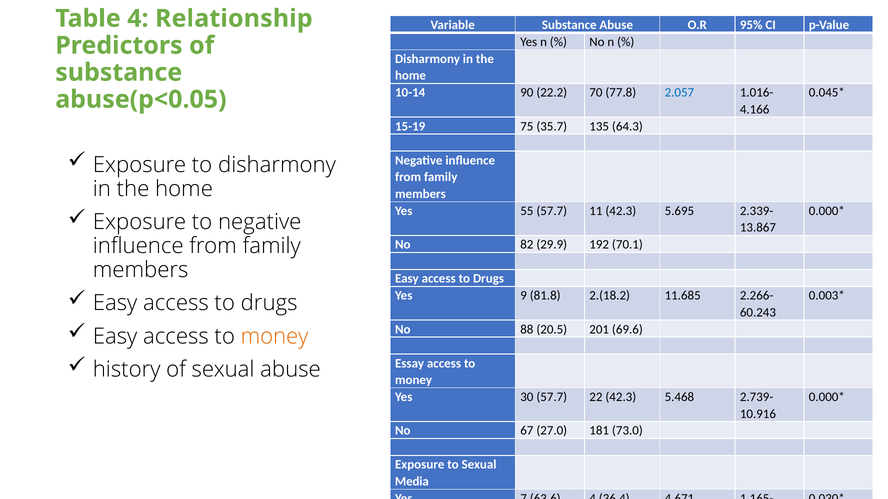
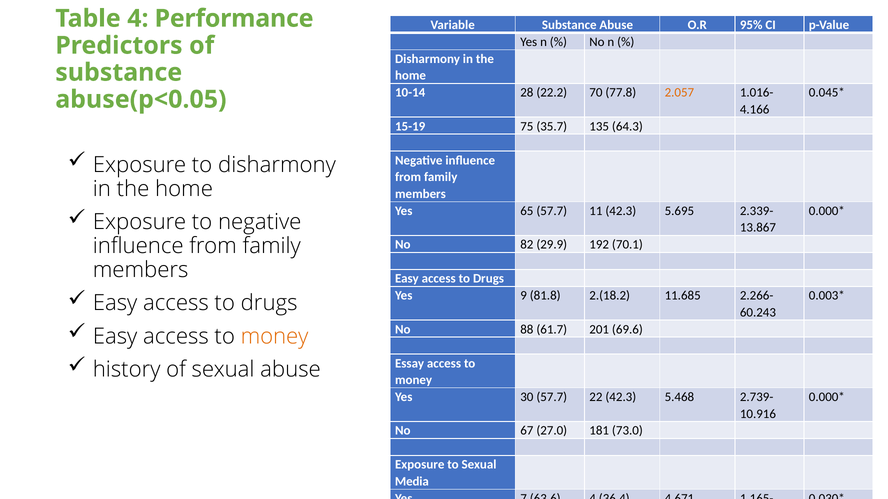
Relationship: Relationship -> Performance
10-14 90: 90 -> 28
2.057 colour: blue -> orange
55: 55 -> 65
20.5: 20.5 -> 61.7
